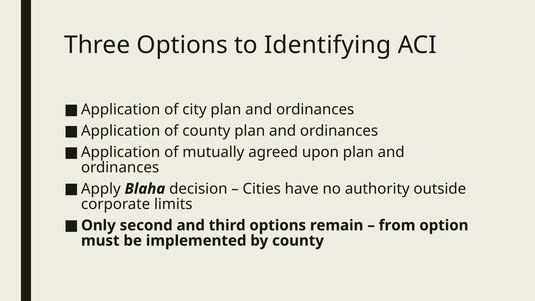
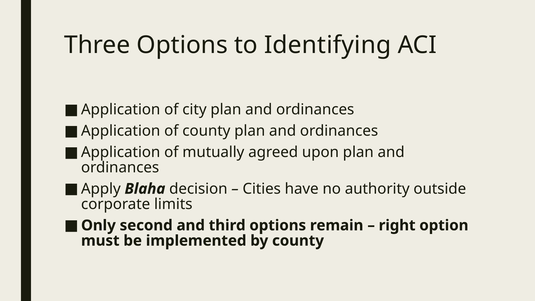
from: from -> right
